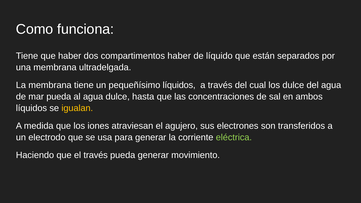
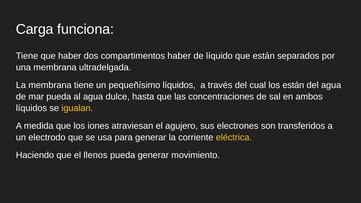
Como: Como -> Carga
los dulce: dulce -> están
eléctrica colour: light green -> yellow
el través: través -> llenos
